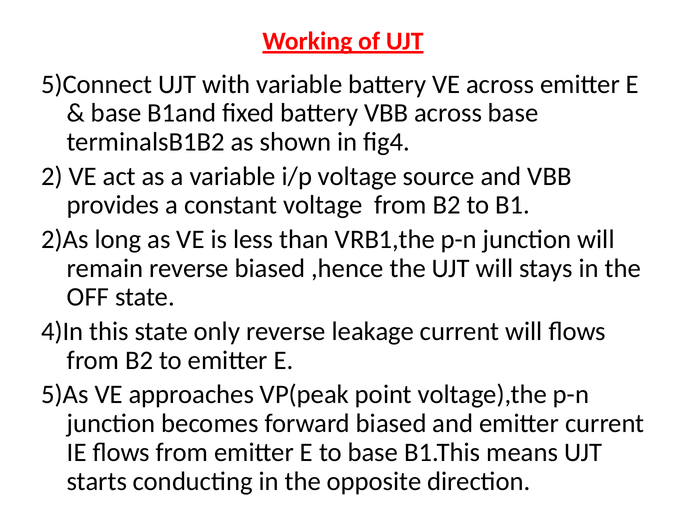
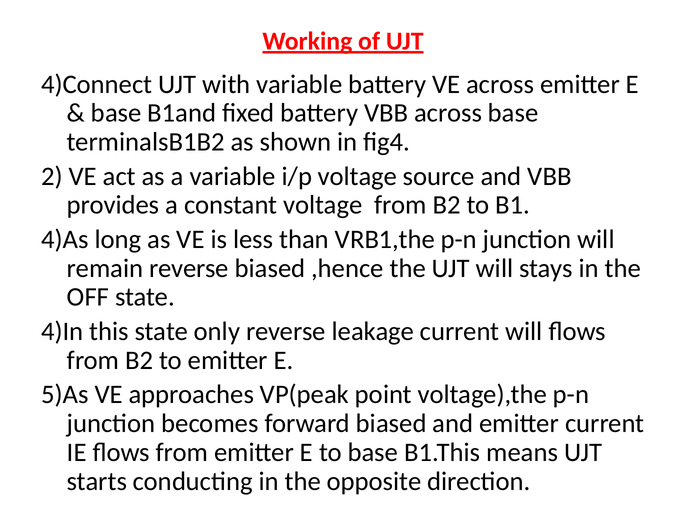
5)Connect: 5)Connect -> 4)Connect
2)As: 2)As -> 4)As
